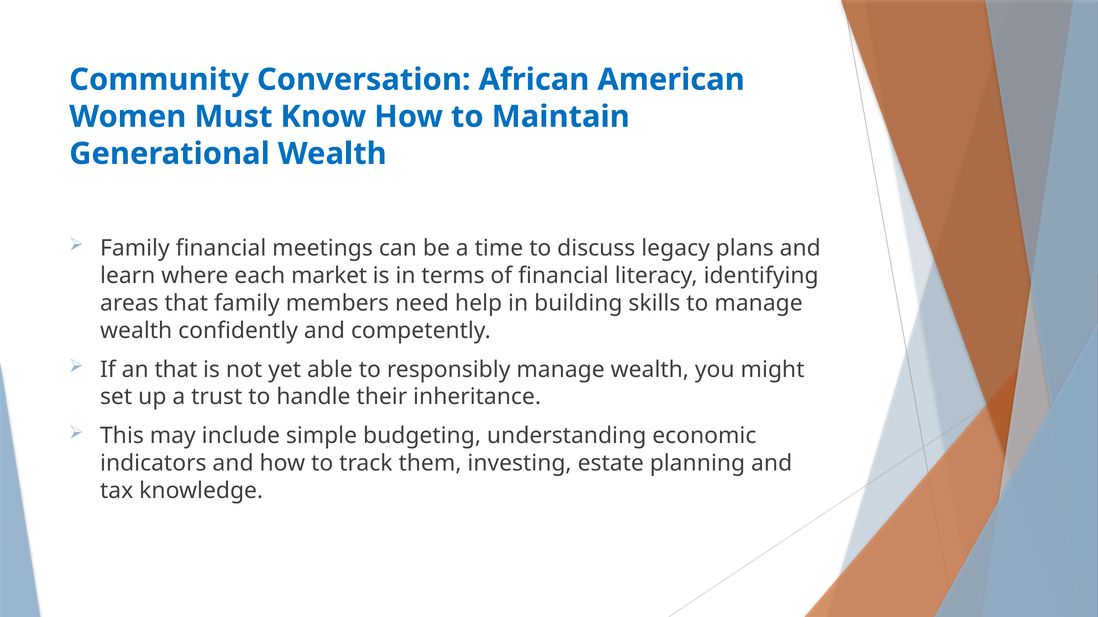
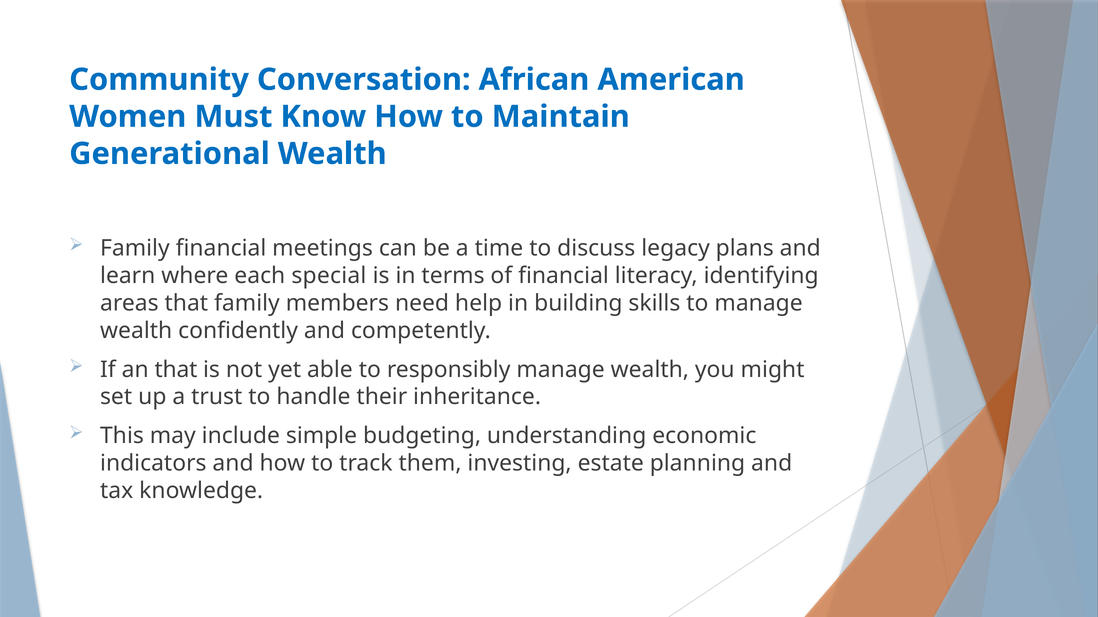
market: market -> special
